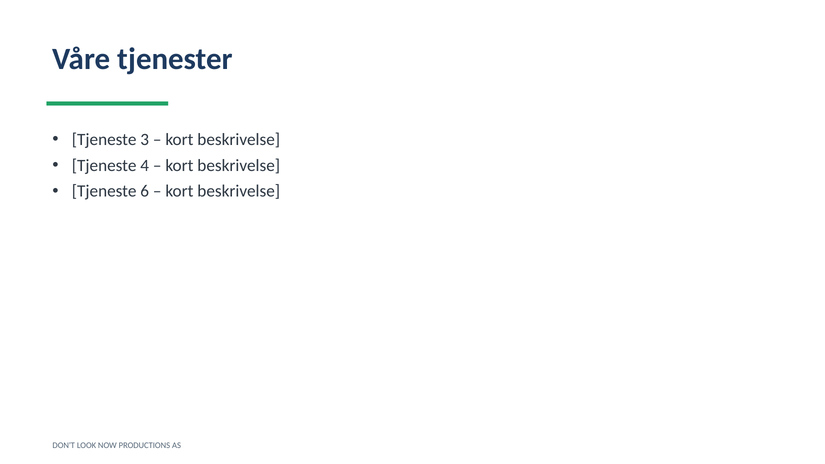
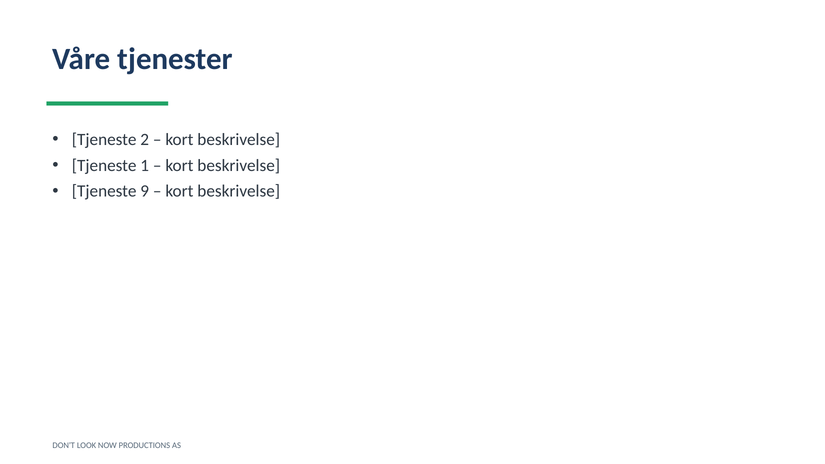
3: 3 -> 2
4: 4 -> 1
6: 6 -> 9
